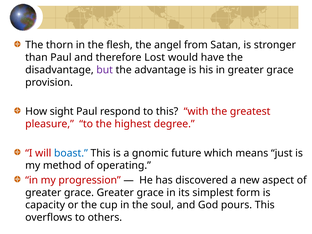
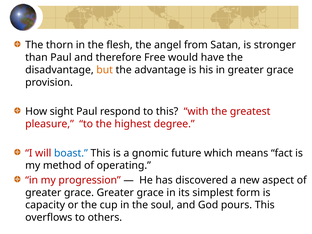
Lost: Lost -> Free
but colour: purple -> orange
just: just -> fact
